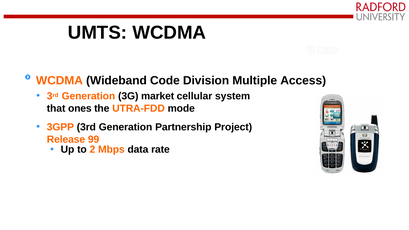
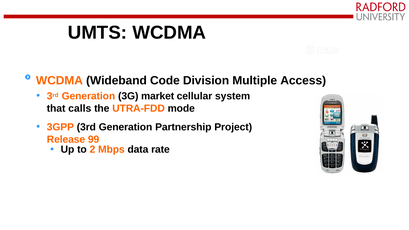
ones: ones -> calls
